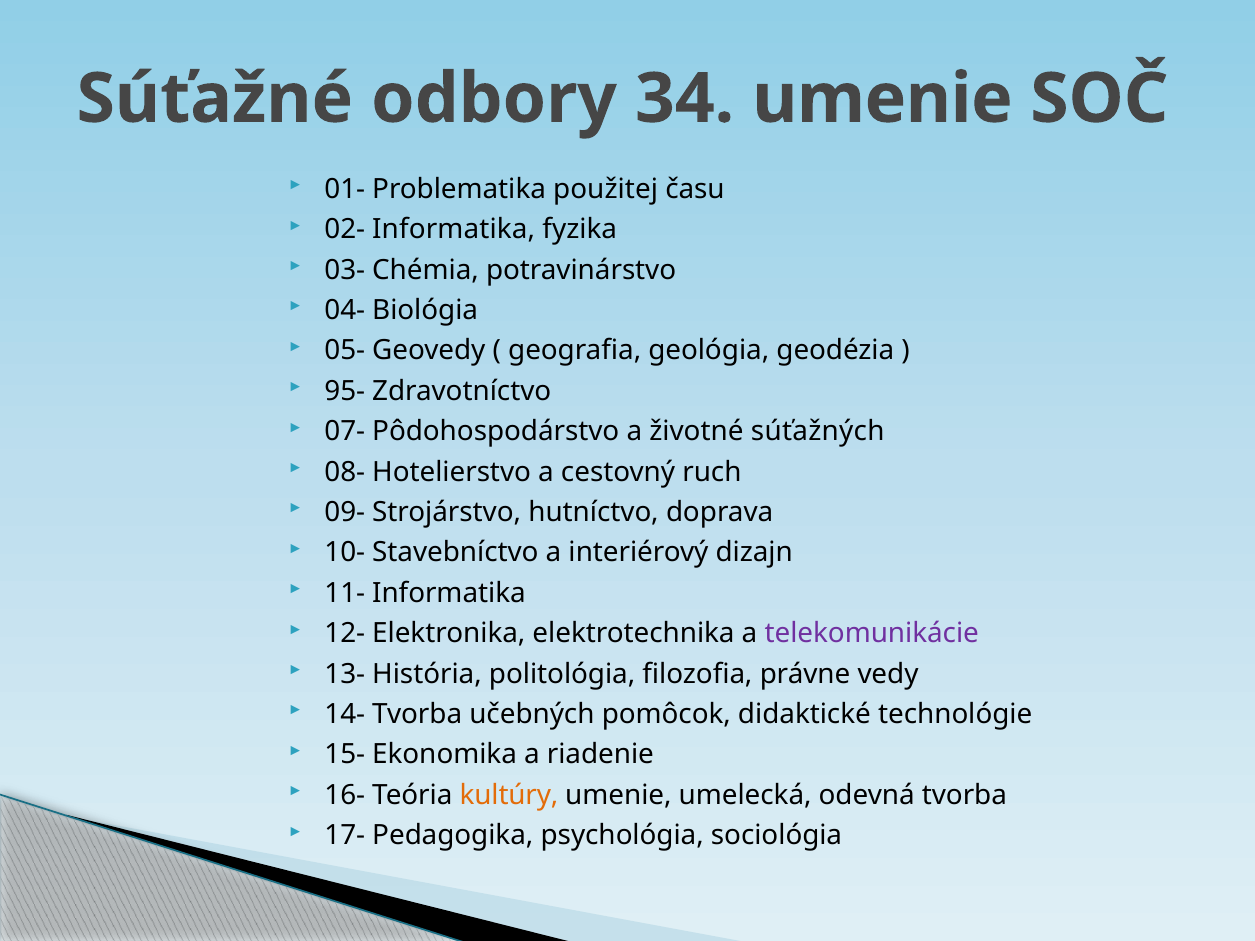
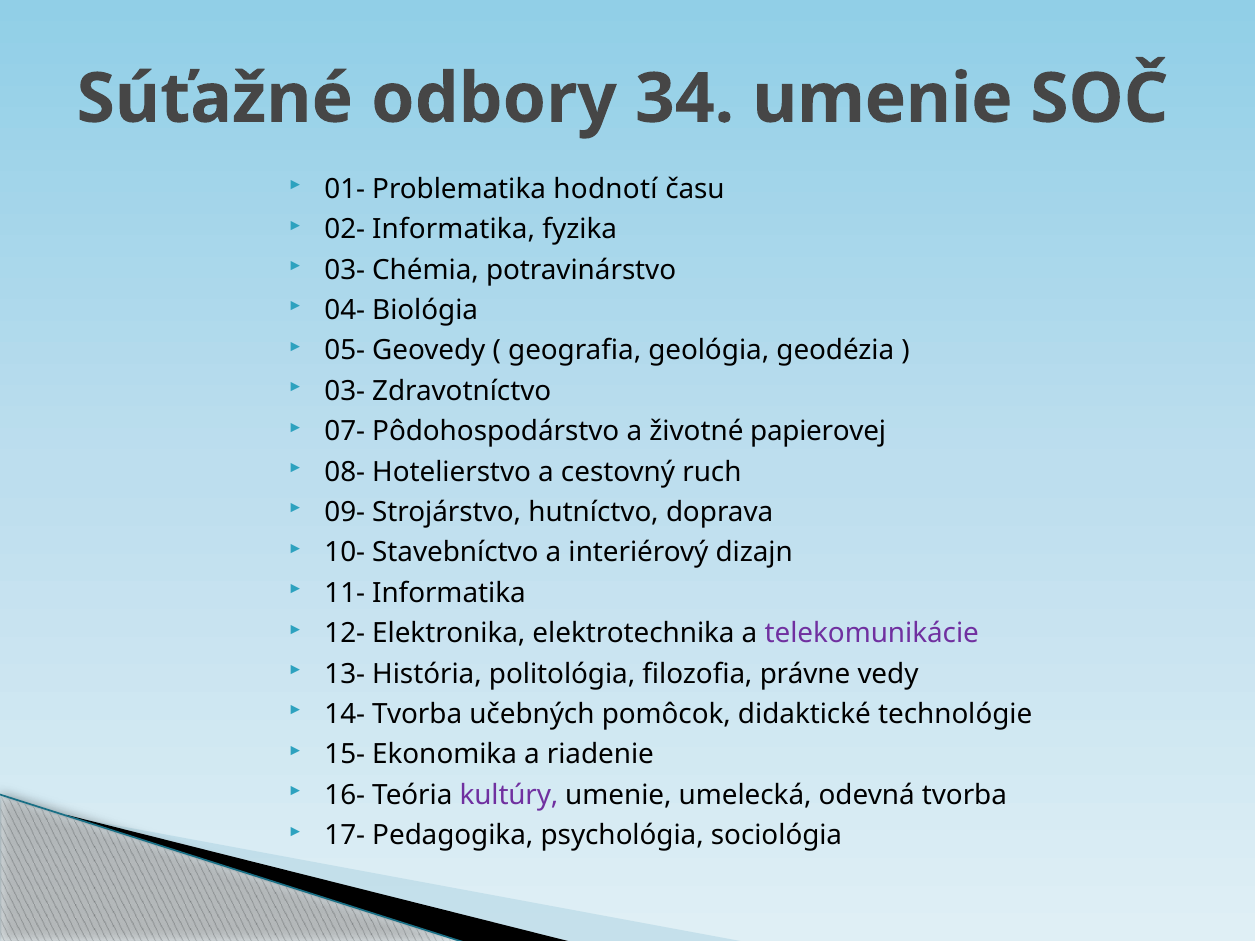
použitej: použitej -> hodnotí
95- at (345, 391): 95- -> 03-
súťažných: súťažných -> papierovej
kultúry colour: orange -> purple
